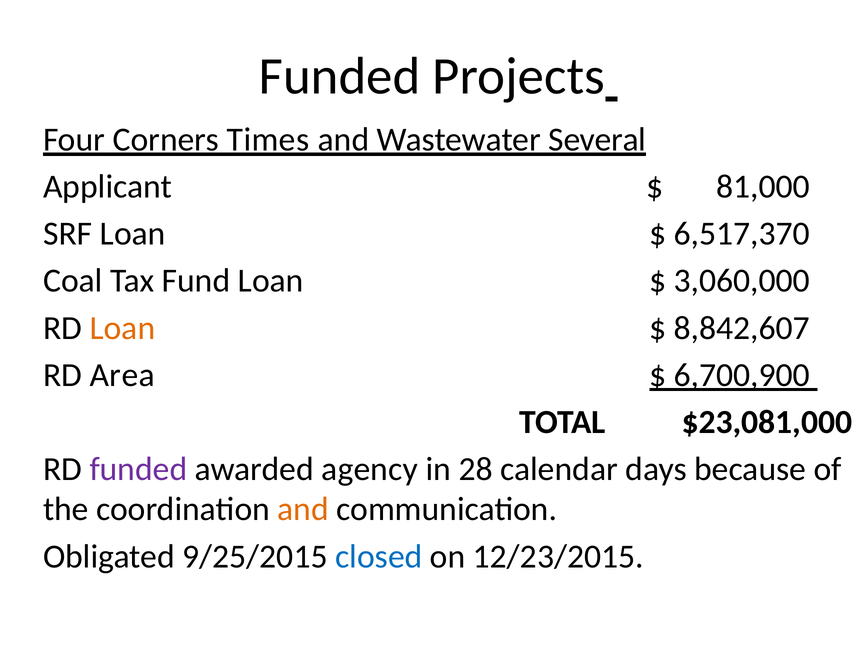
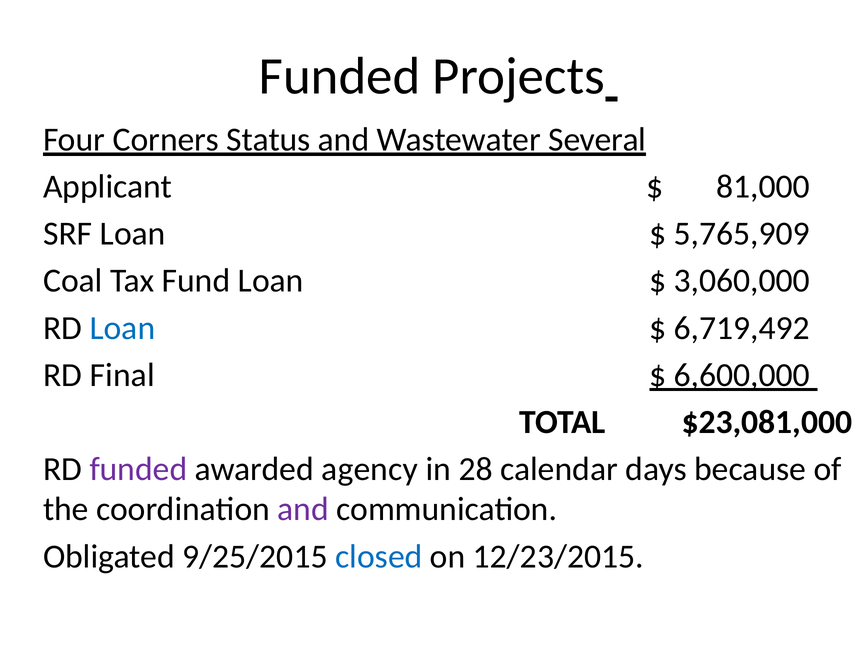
Times: Times -> Status
6,517,370: 6,517,370 -> 5,765,909
Loan at (122, 328) colour: orange -> blue
8,842,607: 8,842,607 -> 6,719,492
Area: Area -> Final
6,700,900: 6,700,900 -> 6,600,000
and at (303, 510) colour: orange -> purple
